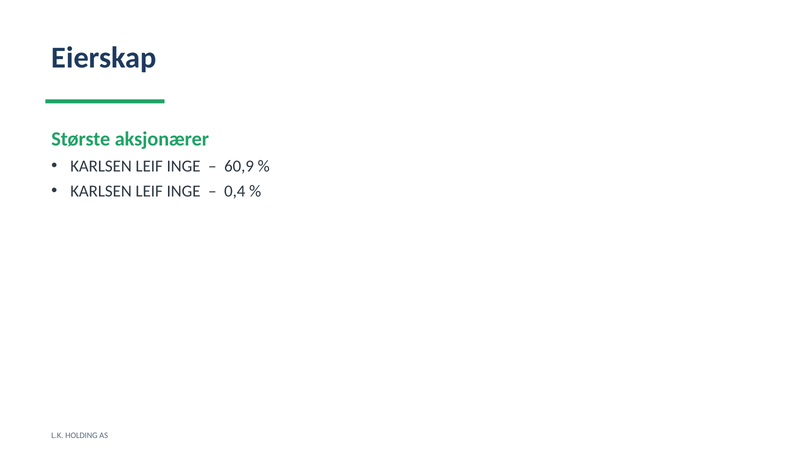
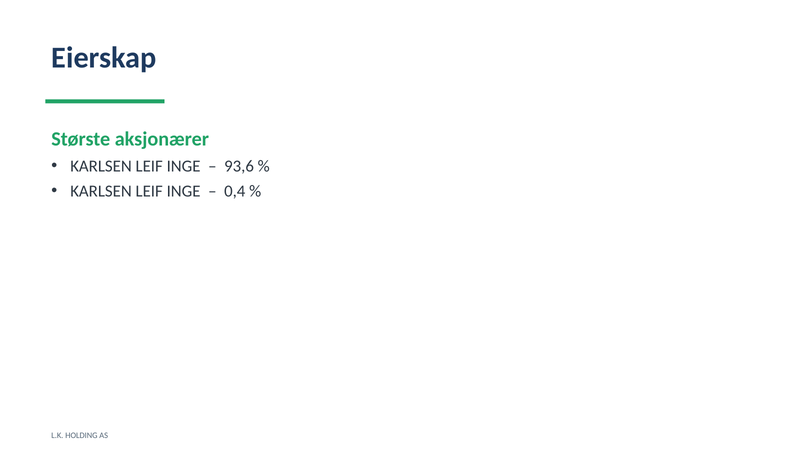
60,9: 60,9 -> 93,6
